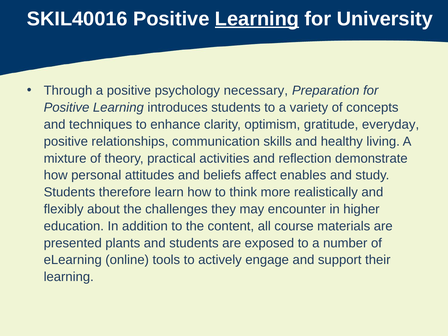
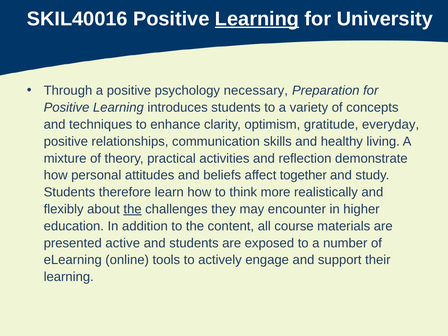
enables: enables -> together
the at (133, 209) underline: none -> present
plants: plants -> active
